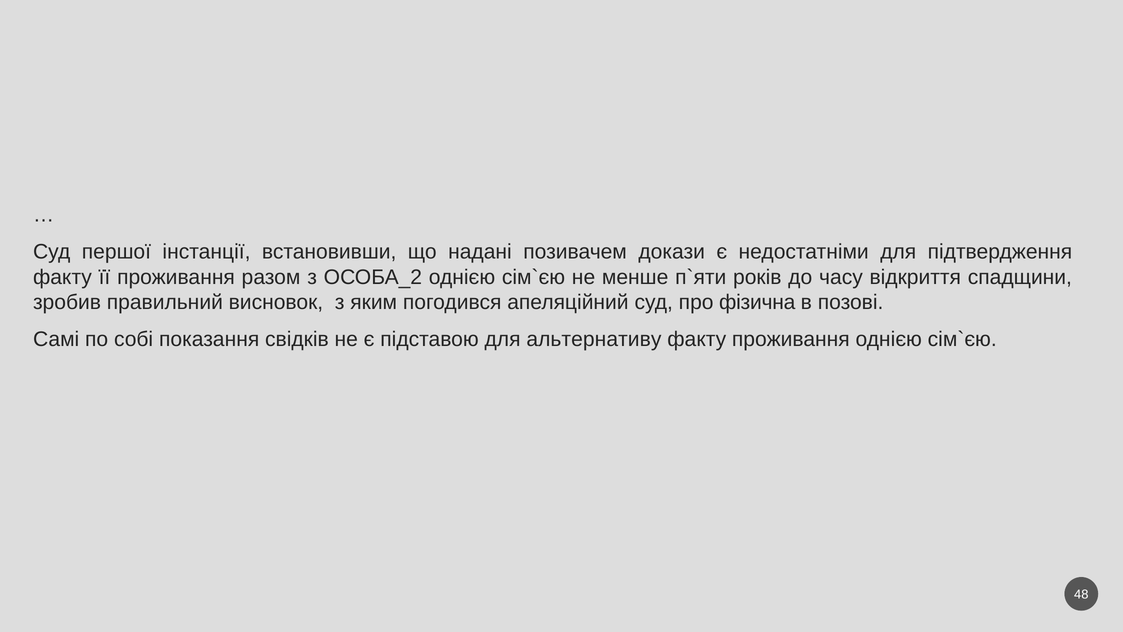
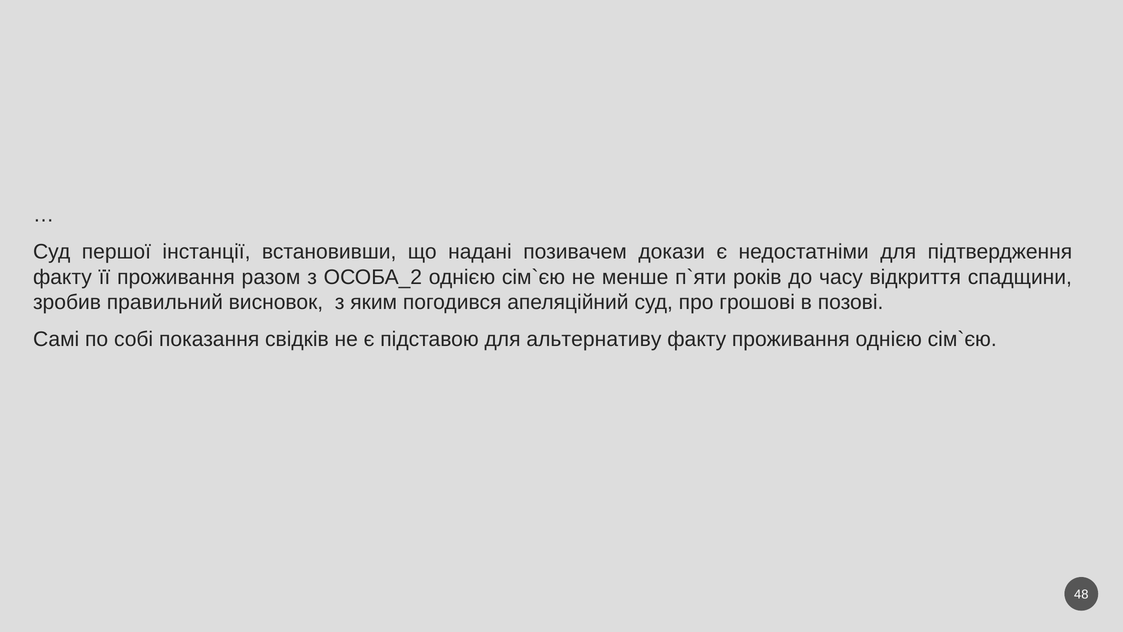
фізична: фізична -> грошові
